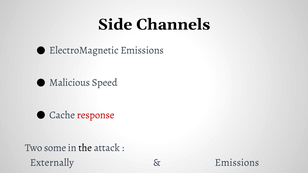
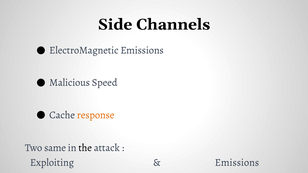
response colour: red -> orange
some: some -> same
Externally: Externally -> Exploiting
